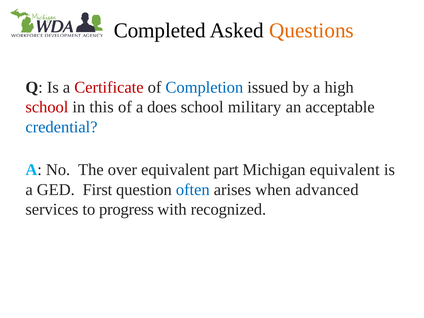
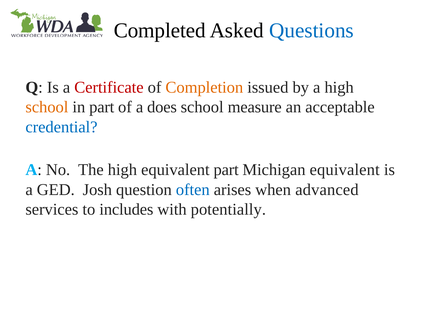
Questions colour: orange -> blue
Completion colour: blue -> orange
school at (47, 107) colour: red -> orange
in this: this -> part
military: military -> measure
The over: over -> high
First: First -> Josh
progress: progress -> includes
recognized: recognized -> potentially
